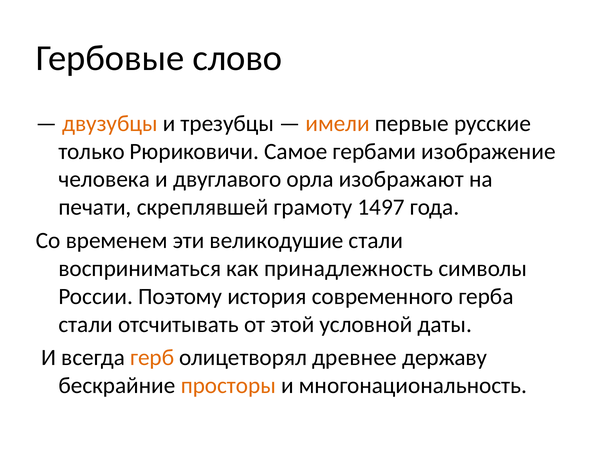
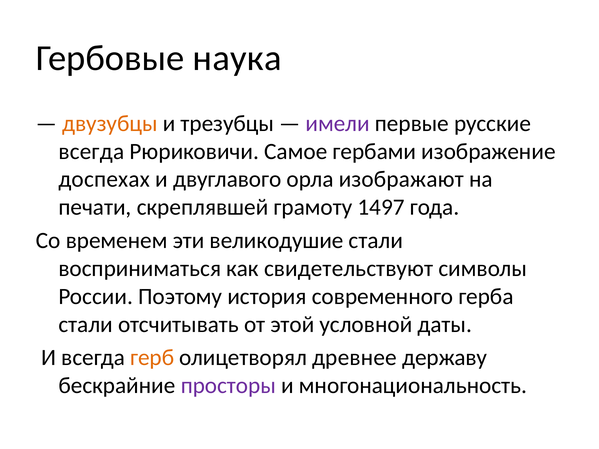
слово: слово -> наука
имели colour: orange -> purple
только at (92, 151): только -> всегда
человека: человека -> доспехах
принадлежность: принадлежность -> свидетельствуют
просторы colour: orange -> purple
